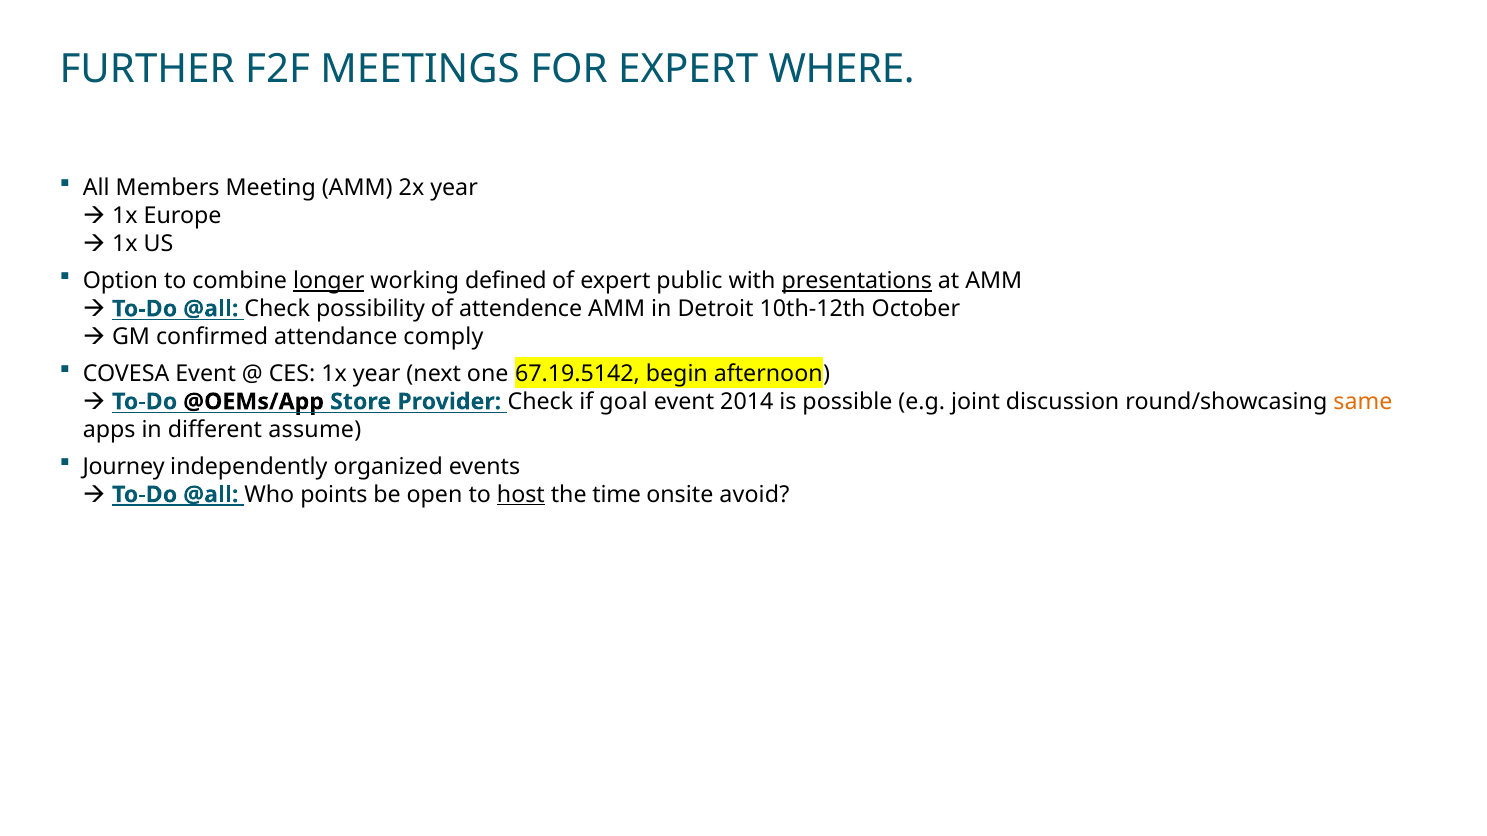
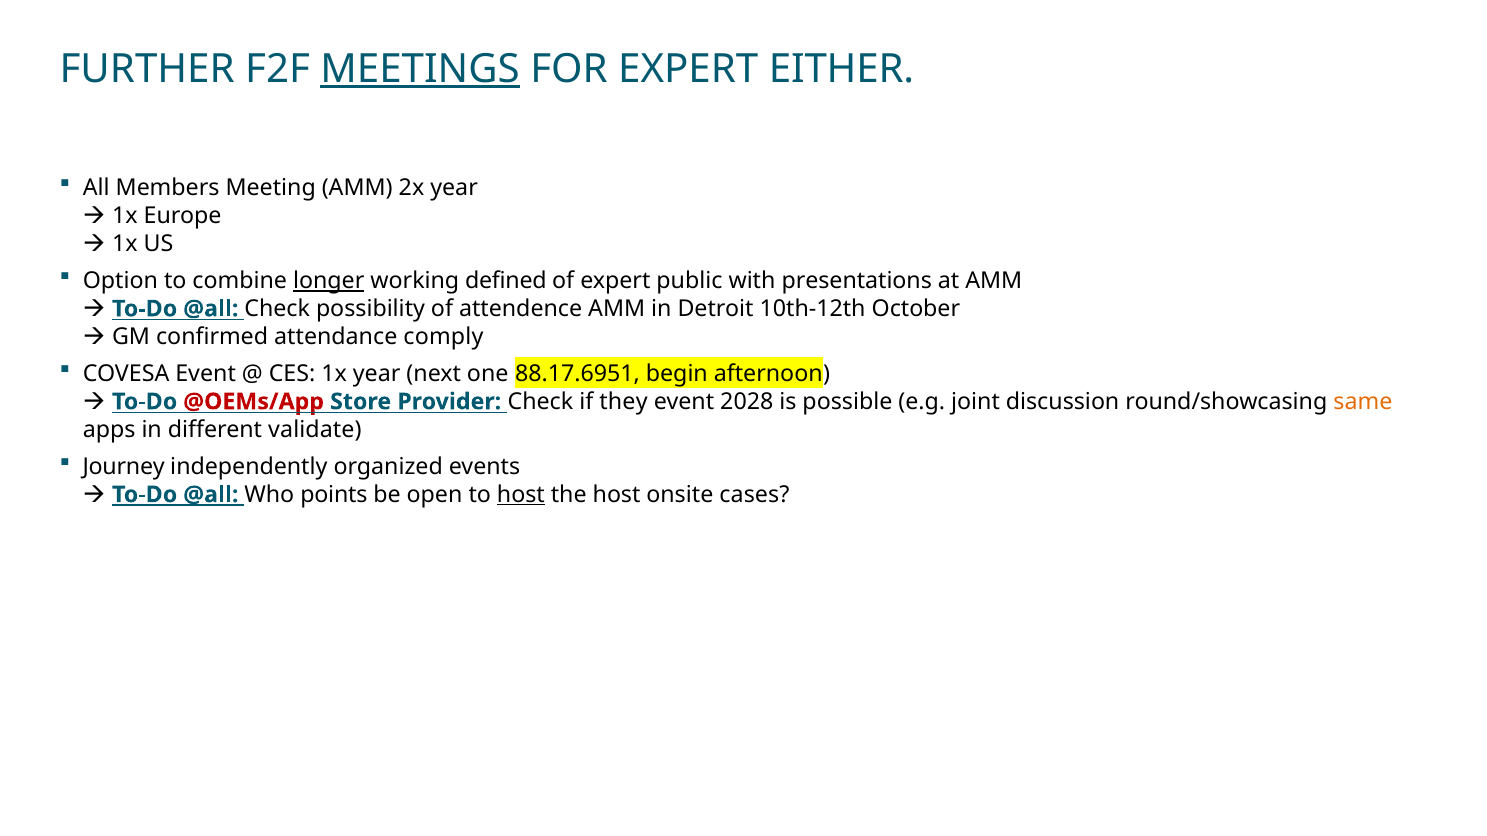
MEETINGS underline: none -> present
WHERE: WHERE -> EITHER
presentations underline: present -> none
67.19.5142: 67.19.5142 -> 88.17.6951
@OEMs/App colour: black -> red
goal: goal -> they
2014: 2014 -> 2028
assume: assume -> validate
the time: time -> host
avoid: avoid -> cases
